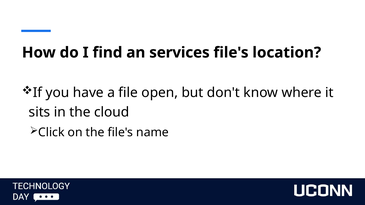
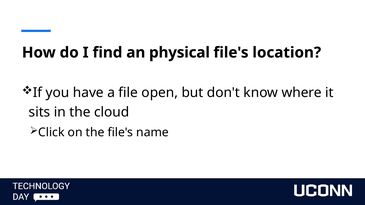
services: services -> physical
